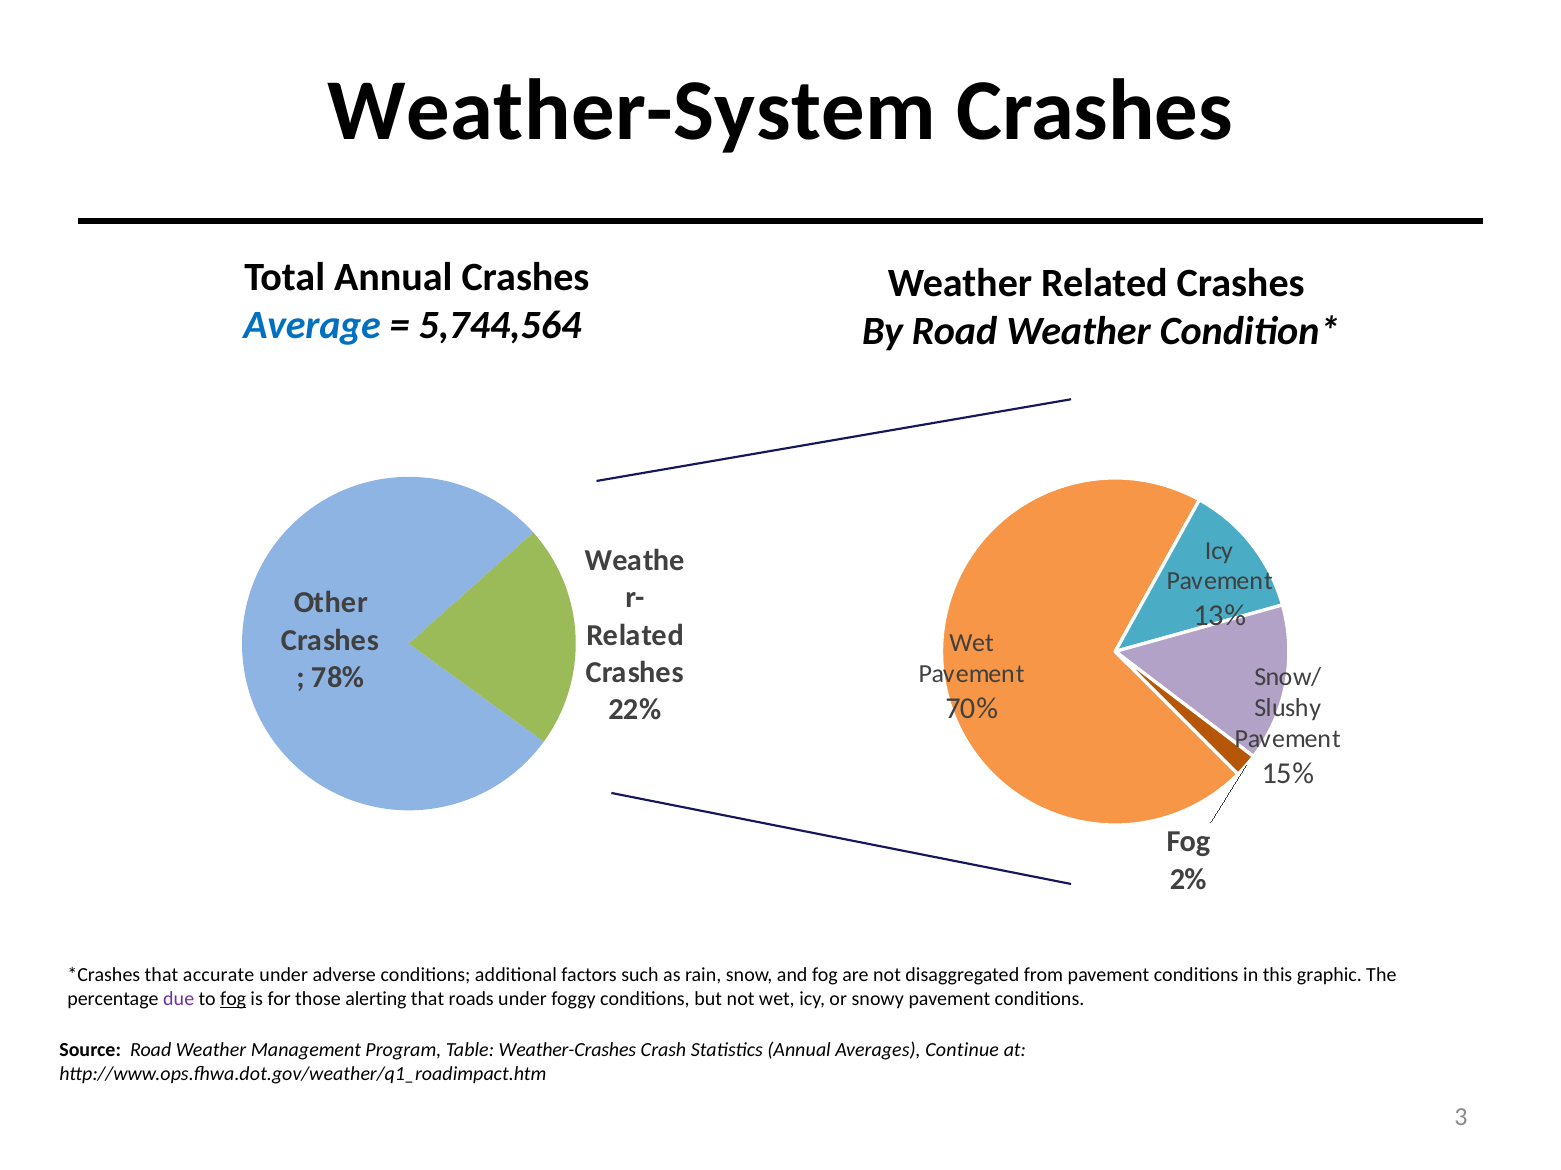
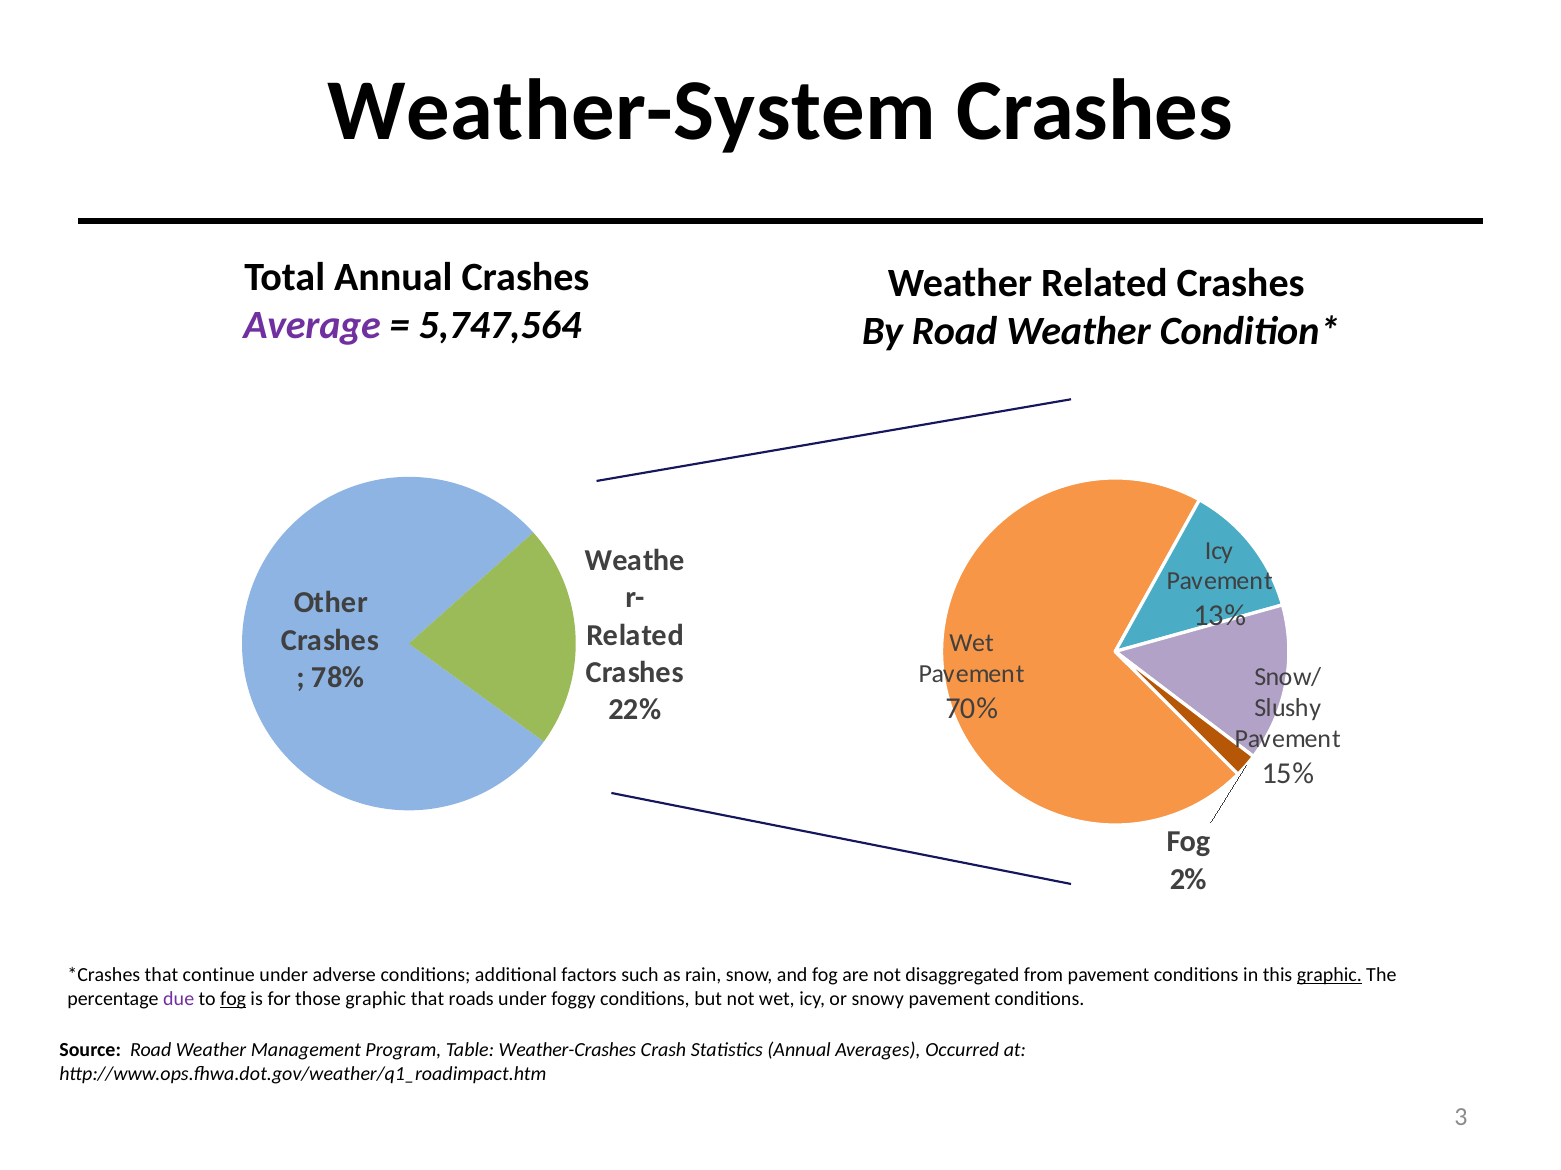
Average colour: blue -> purple
5,744,564: 5,744,564 -> 5,747,564
accurate: accurate -> continue
graphic at (1329, 976) underline: none -> present
those alerting: alerting -> graphic
Continue: Continue -> Occurred
